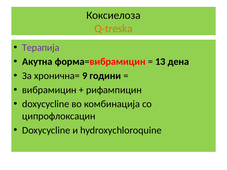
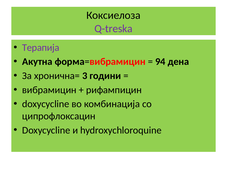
Q-treska colour: orange -> purple
13: 13 -> 94
9: 9 -> 3
